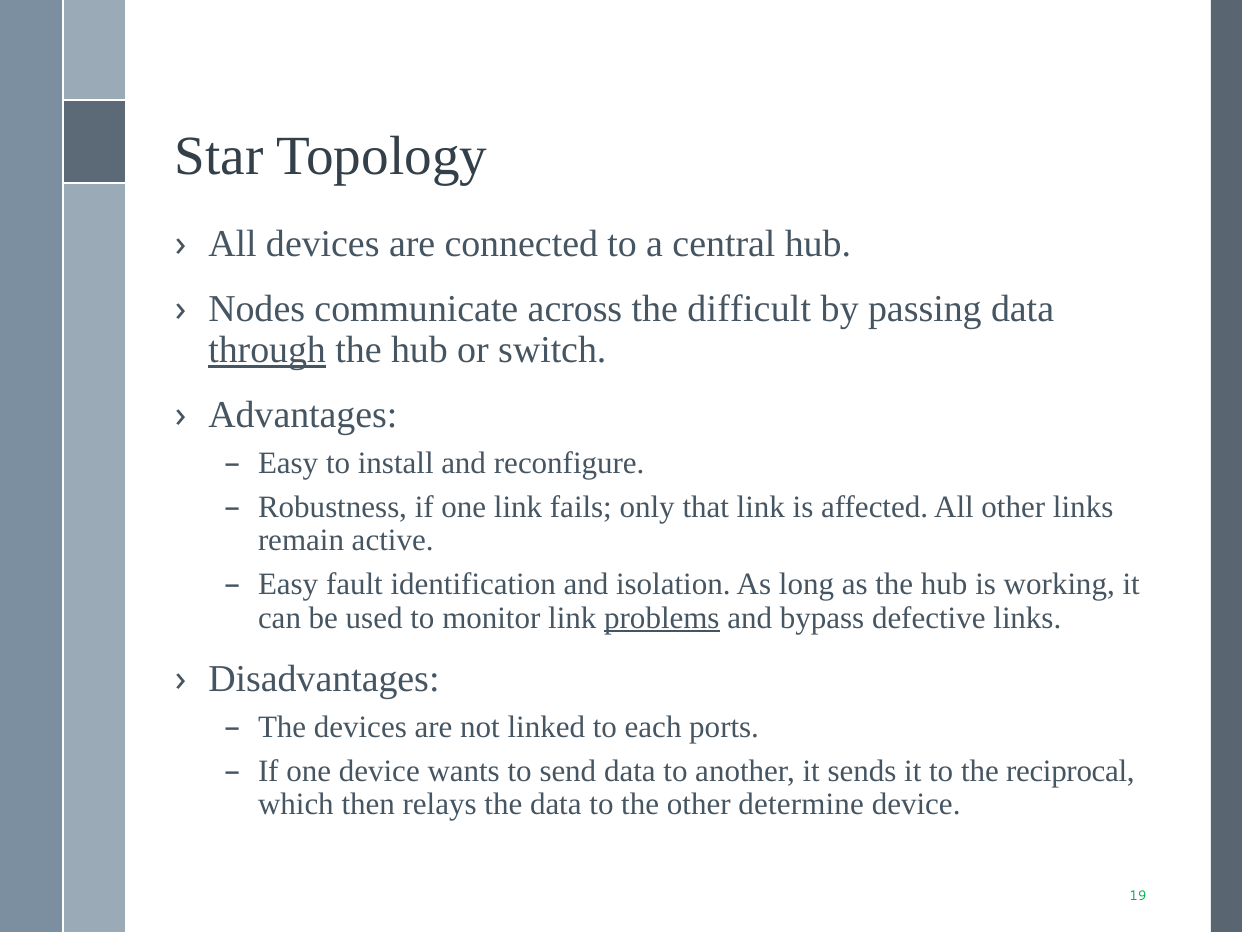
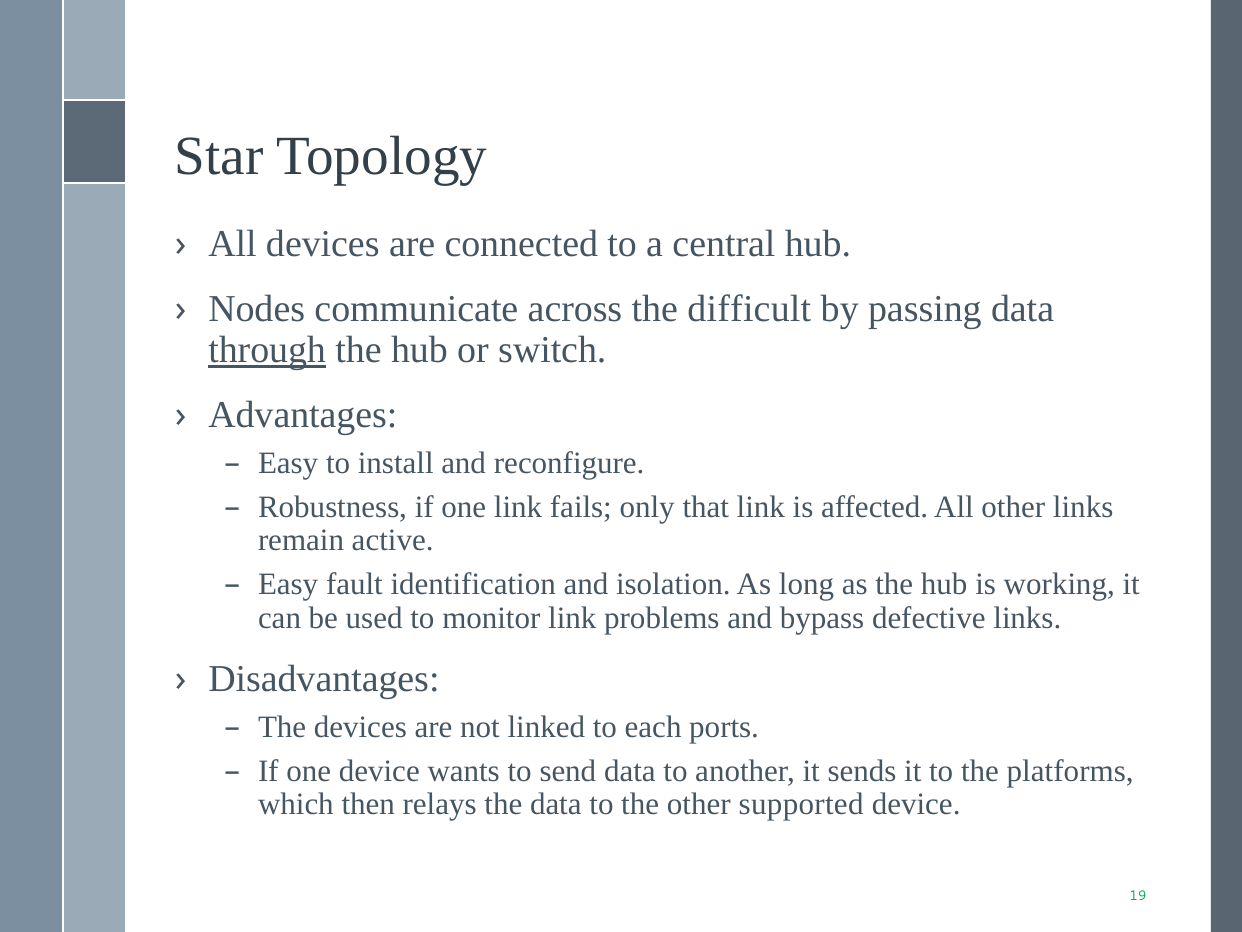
problems underline: present -> none
reciprocal: reciprocal -> platforms
determine: determine -> supported
